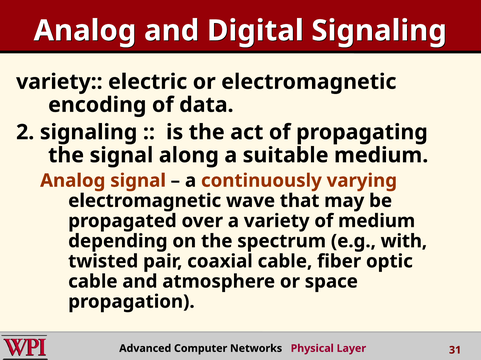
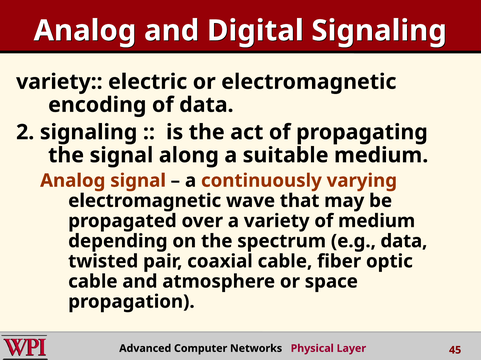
e.g with: with -> data
31: 31 -> 45
